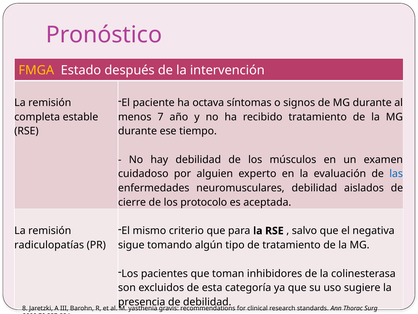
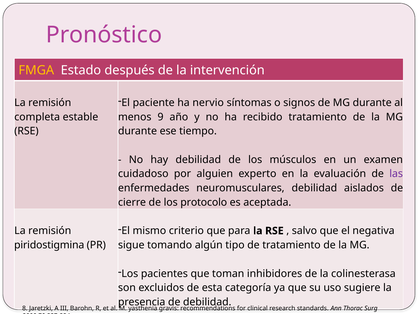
octava: octava -> nervio
7: 7 -> 9
las colour: blue -> purple
radiculopatías: radiculopatías -> piridostigmina
